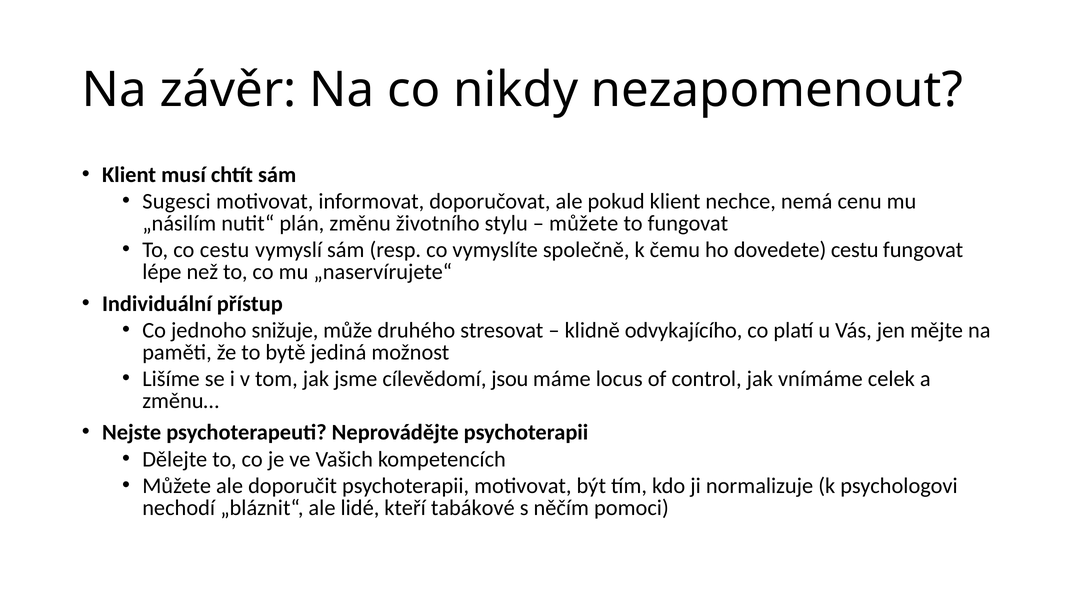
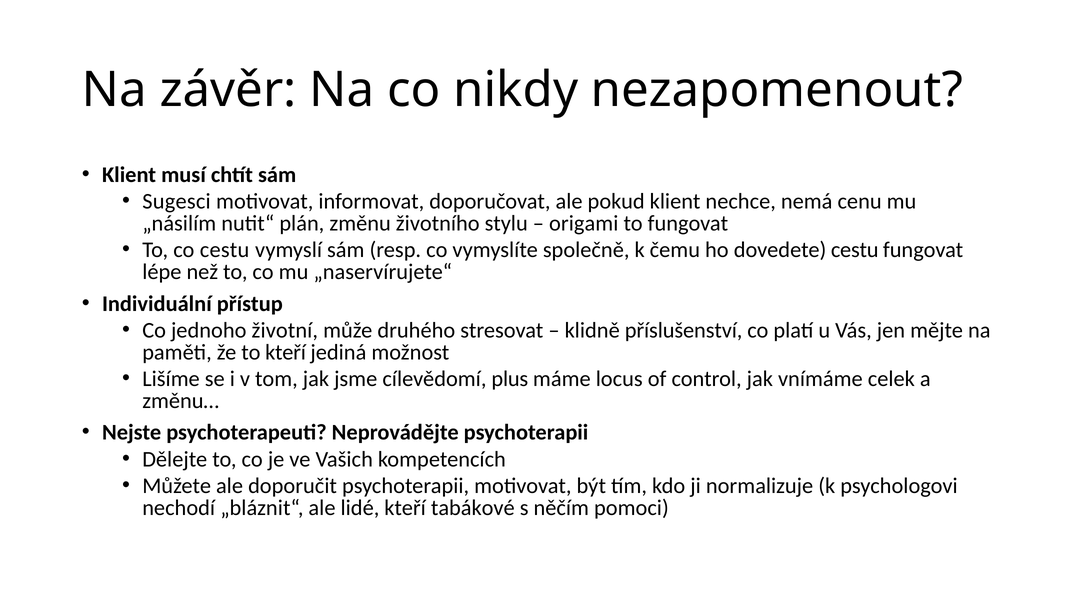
můžete at (584, 223): můžete -> origami
snižuje: snižuje -> životní
odvykajícího: odvykajícího -> příslušenství
to bytě: bytě -> kteří
jsou: jsou -> plus
